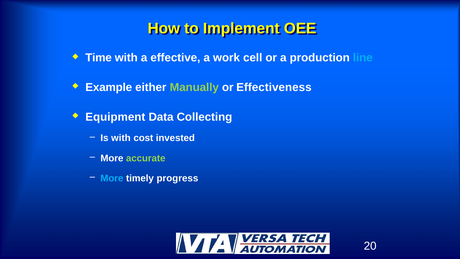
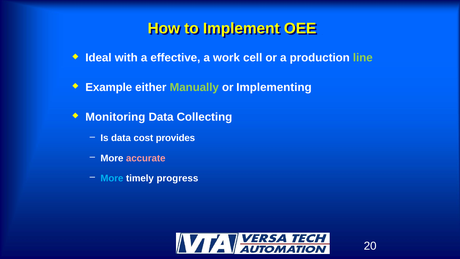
Time: Time -> Ideal
line colour: light blue -> light green
Effectiveness: Effectiveness -> Implementing
Equipment: Equipment -> Monitoring
Is with: with -> data
invested: invested -> provides
accurate colour: light green -> pink
